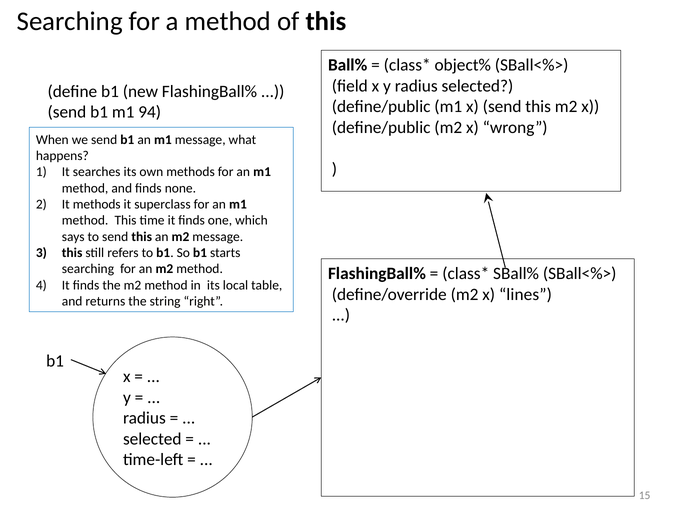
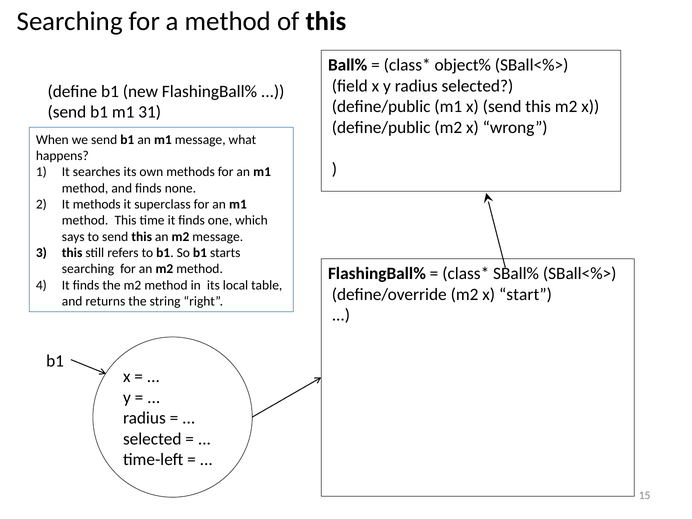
94: 94 -> 31
lines: lines -> start
